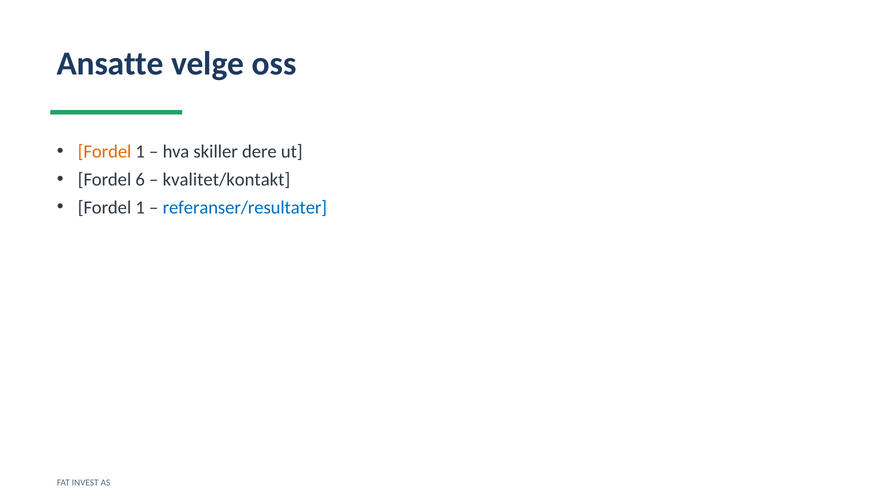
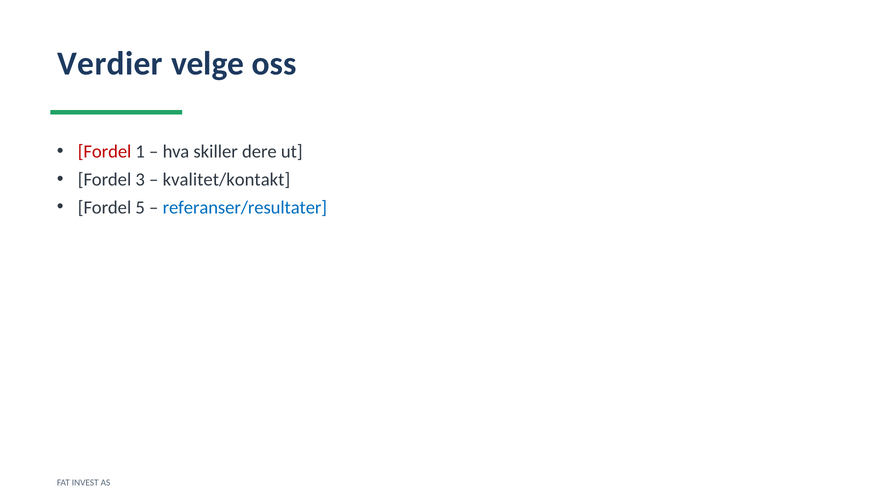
Ansatte: Ansatte -> Verdier
Fordel at (105, 151) colour: orange -> red
6: 6 -> 3
1 at (140, 207): 1 -> 5
